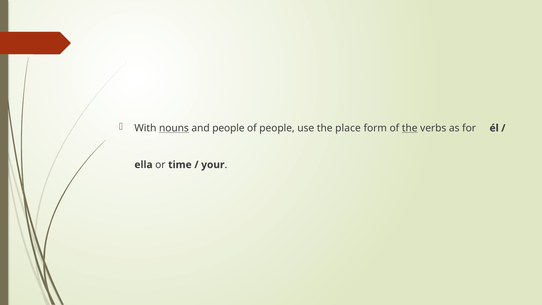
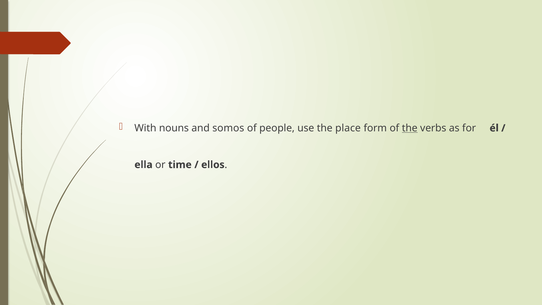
nouns underline: present -> none
and people: people -> somos
your: your -> ellos
